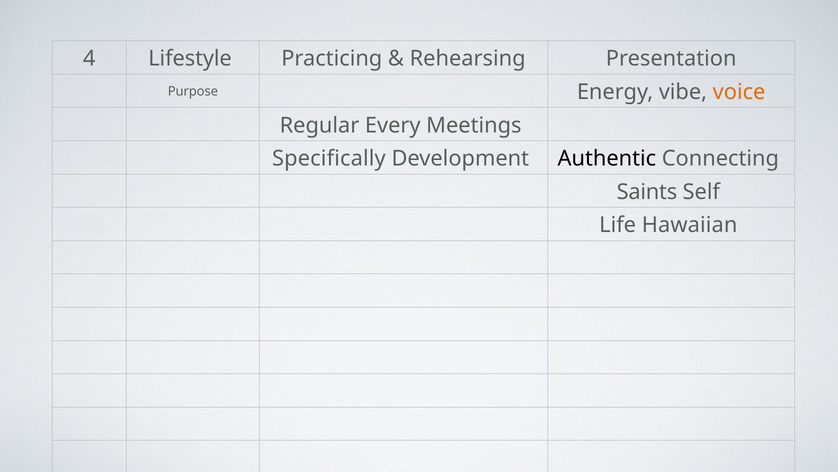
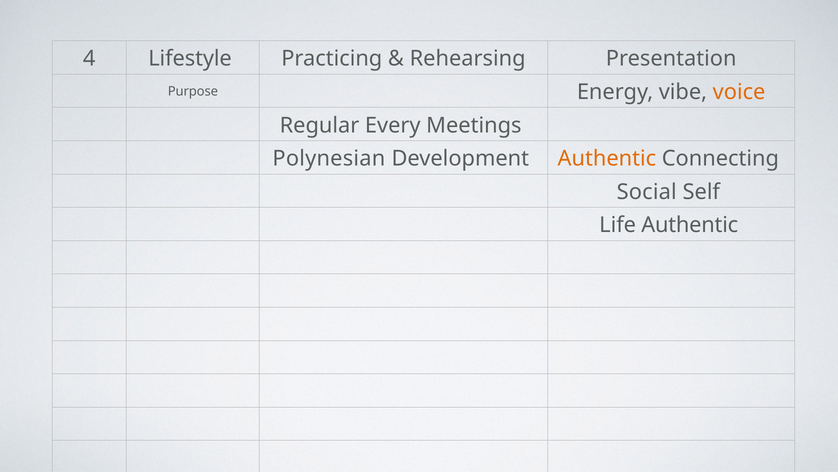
Specifically: Specifically -> Polynesian
Authentic at (607, 158) colour: black -> orange
Saints: Saints -> Social
Life Hawaiian: Hawaiian -> Authentic
